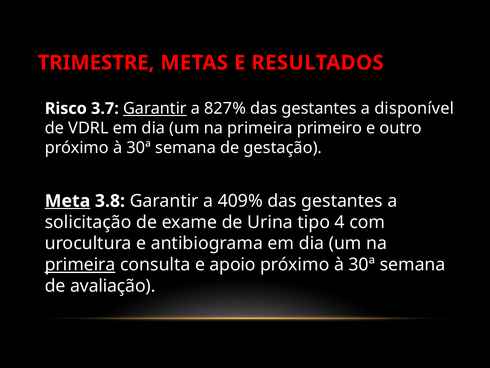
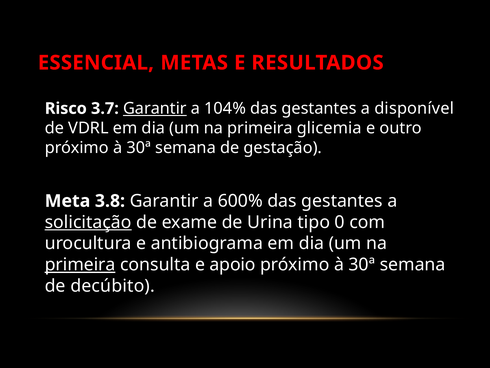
TRIMESTRE: TRIMESTRE -> ESSENCIAL
827%: 827% -> 104%
primeiro: primeiro -> glicemia
Meta underline: present -> none
409%: 409% -> 600%
solicitação underline: none -> present
4: 4 -> 0
avaliação: avaliação -> decúbito
